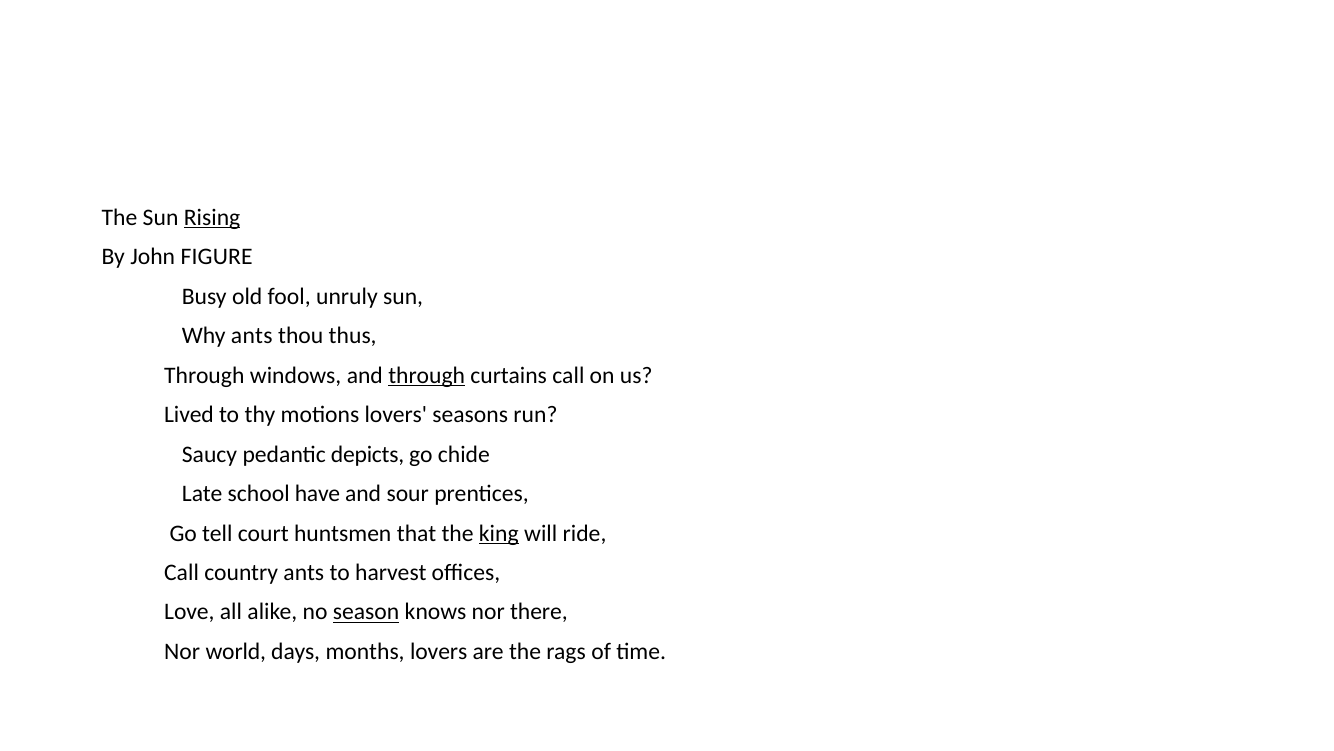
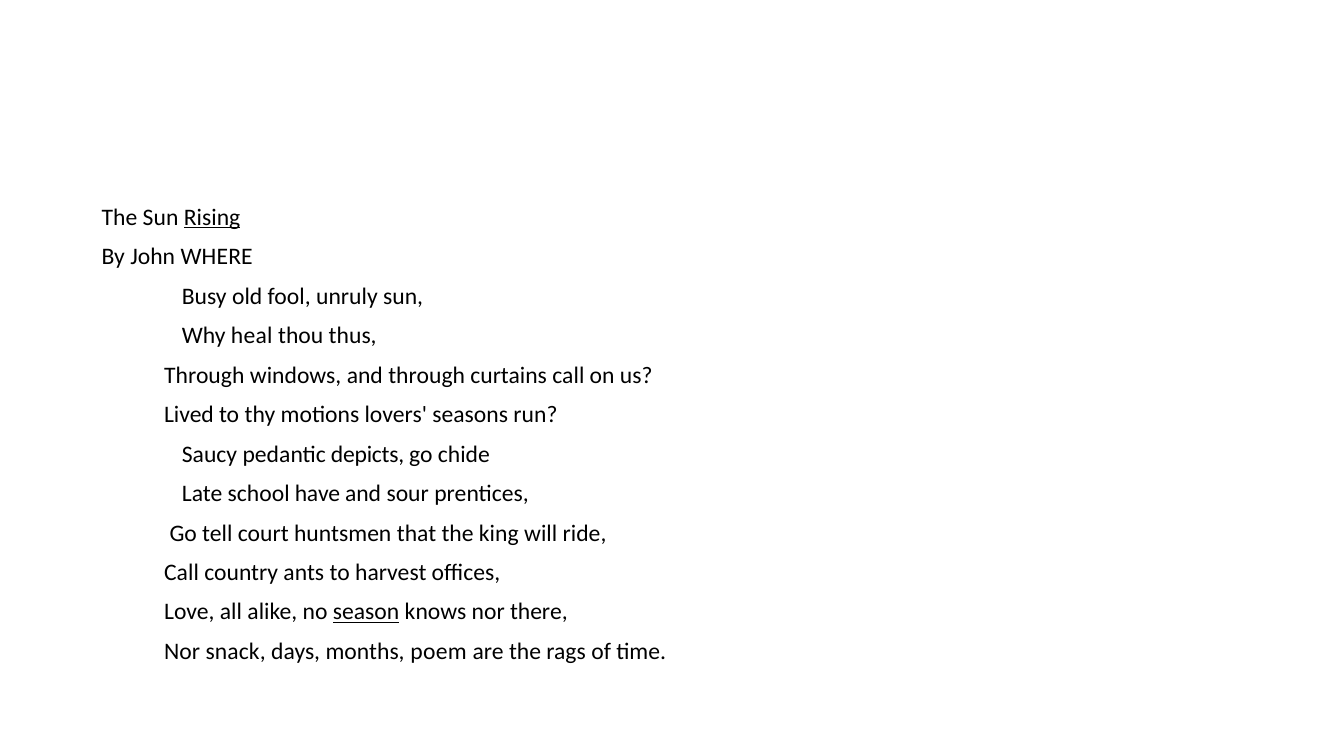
FIGURE: FIGURE -> WHERE
Why ants: ants -> heal
through at (427, 375) underline: present -> none
king underline: present -> none
world: world -> snack
months lovers: lovers -> poem
